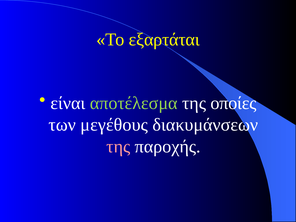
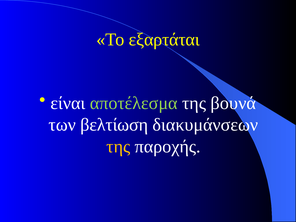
οποίες: οποίες -> βουνά
μεγέθους: μεγέθους -> βελτίωση
της at (118, 146) colour: pink -> yellow
